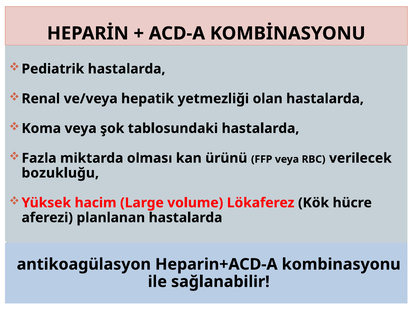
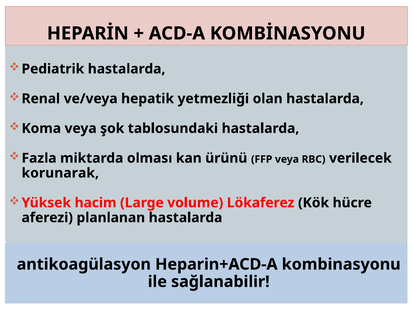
bozukluğu: bozukluğu -> korunarak
